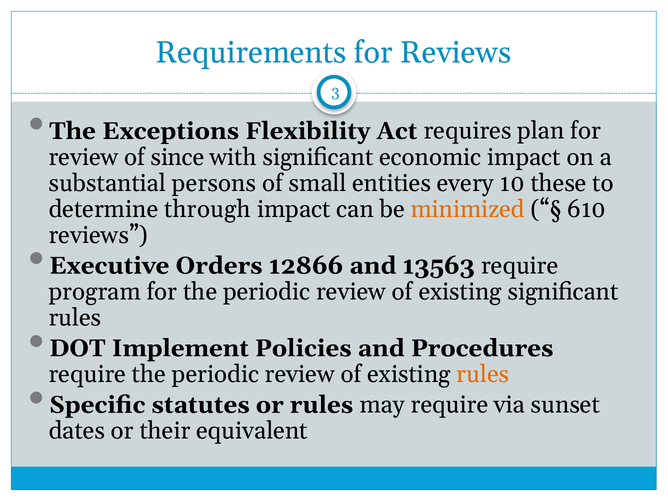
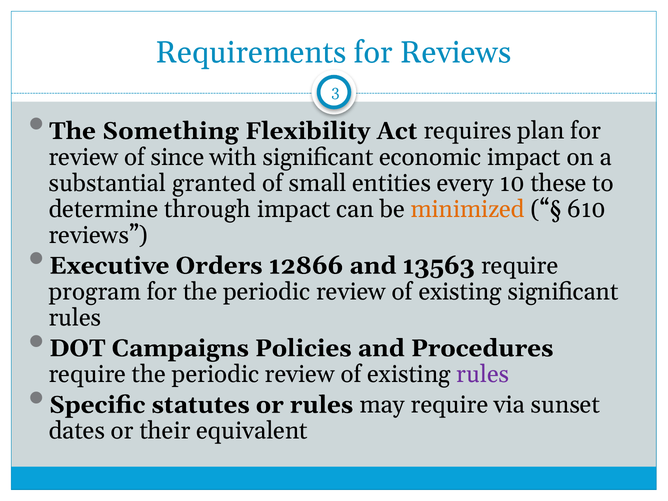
Exceptions: Exceptions -> Something
persons: persons -> granted
Implement: Implement -> Campaigns
rules at (483, 374) colour: orange -> purple
